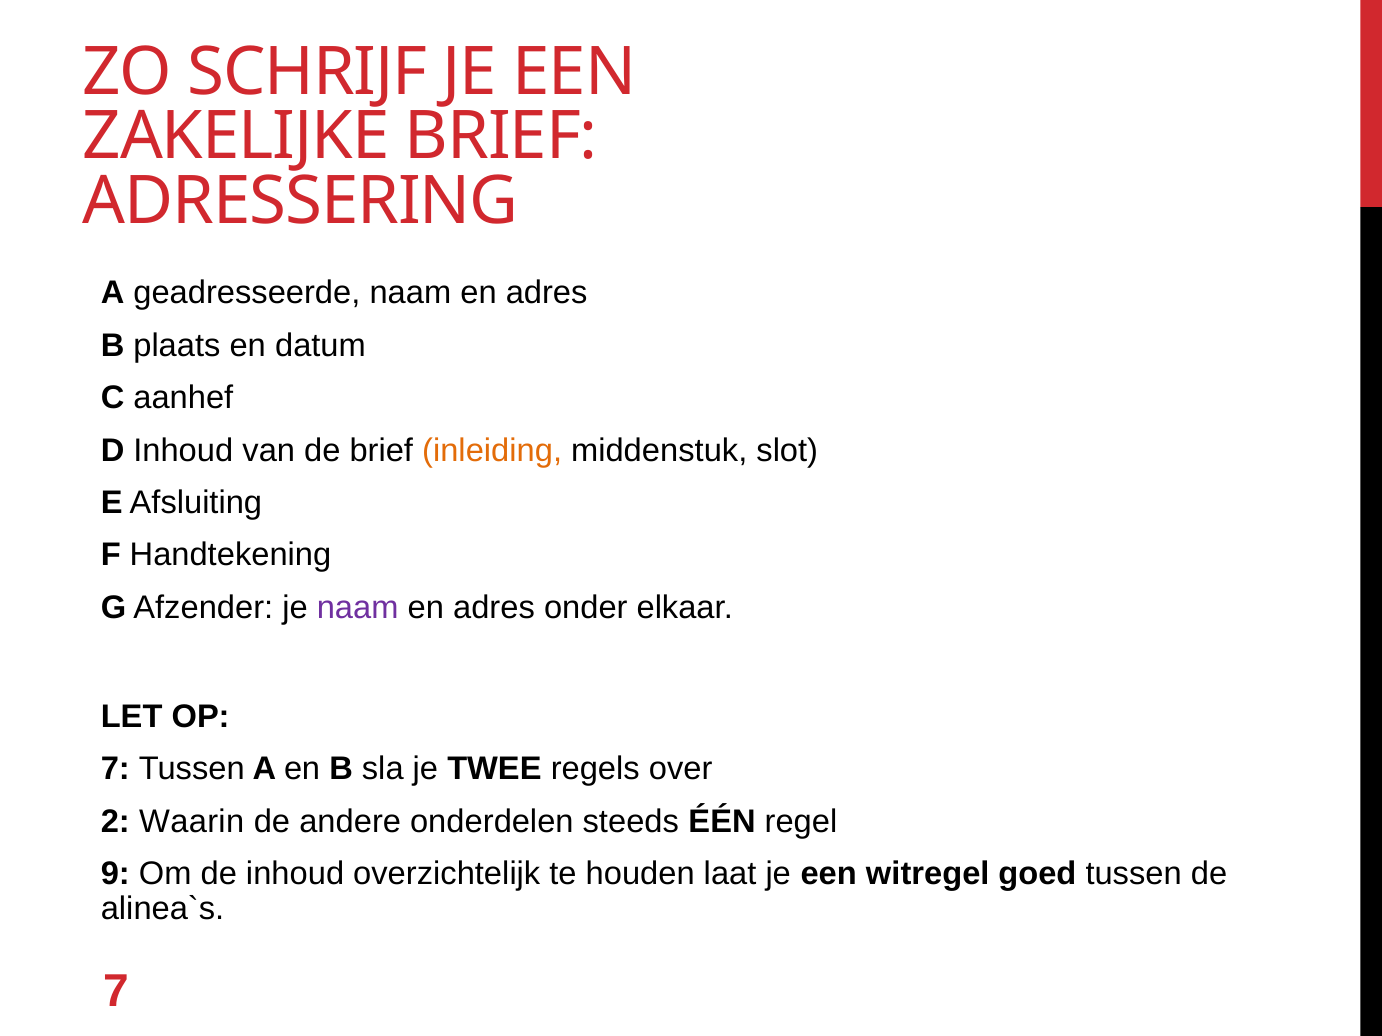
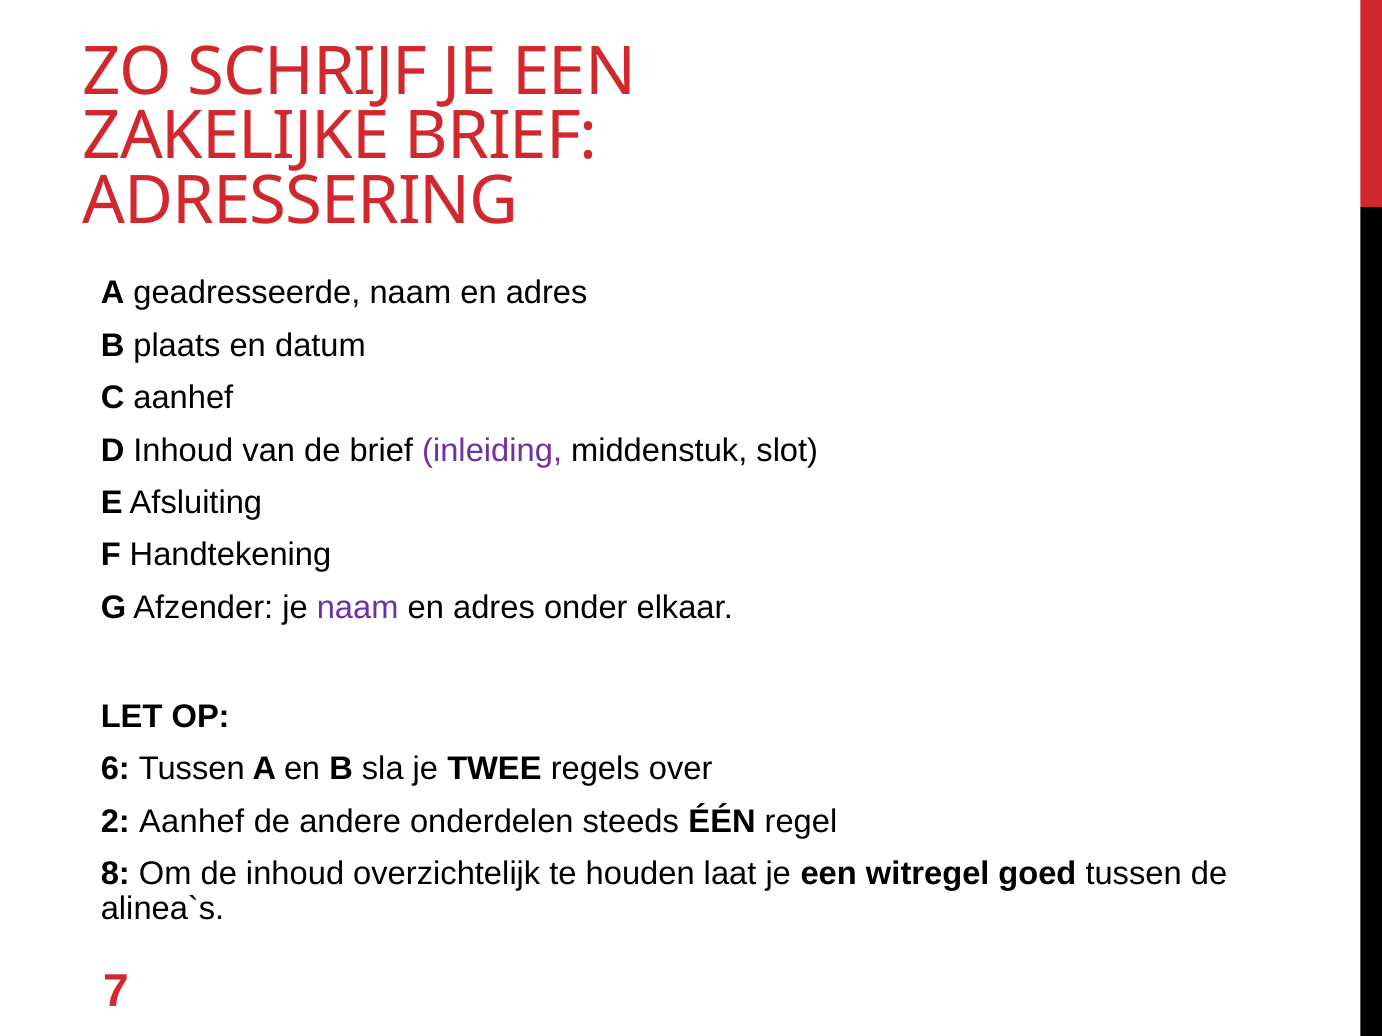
inleiding colour: orange -> purple
7 at (115, 769): 7 -> 6
2 Waarin: Waarin -> Aanhef
9: 9 -> 8
